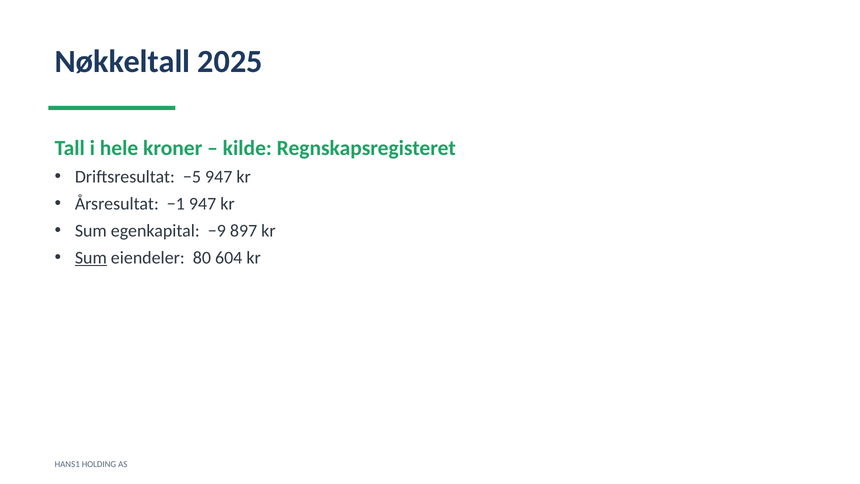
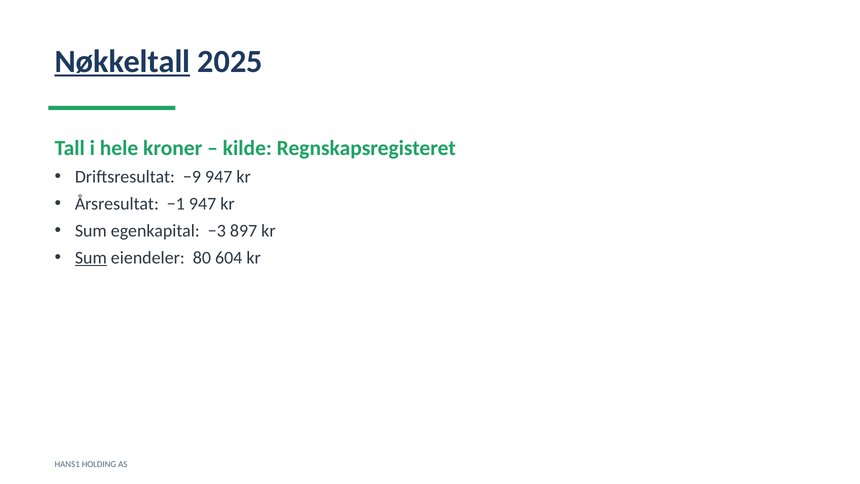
Nøkkeltall underline: none -> present
−5: −5 -> −9
−9: −9 -> −3
